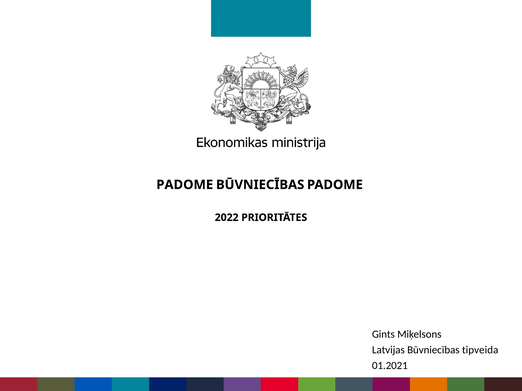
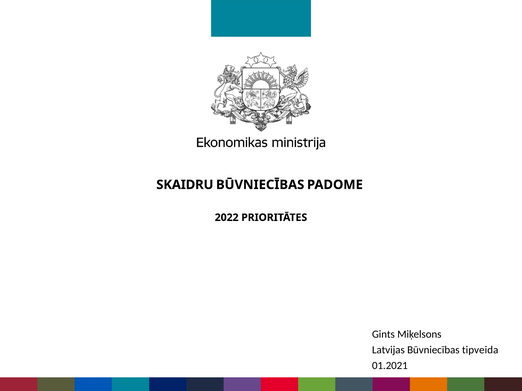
PADOME at (185, 185): PADOME -> SKAIDRU
